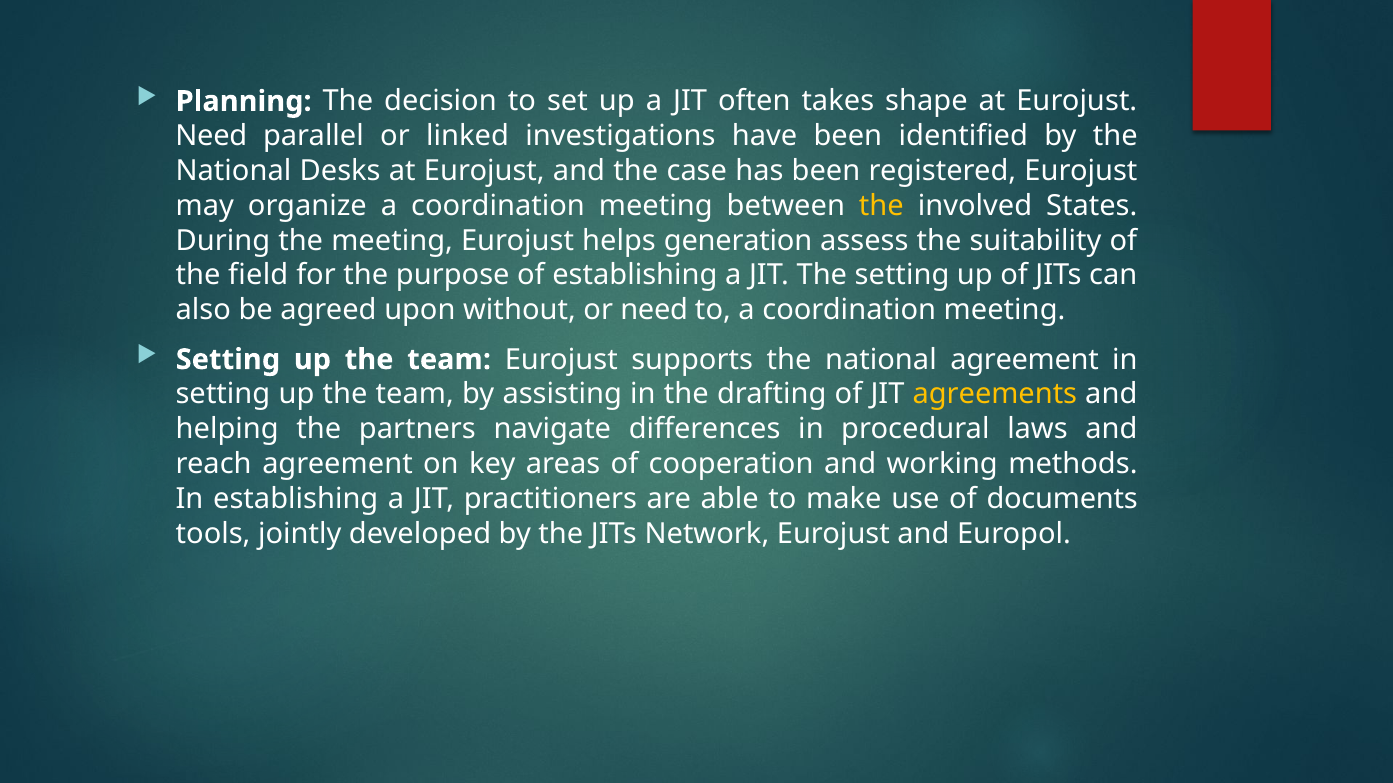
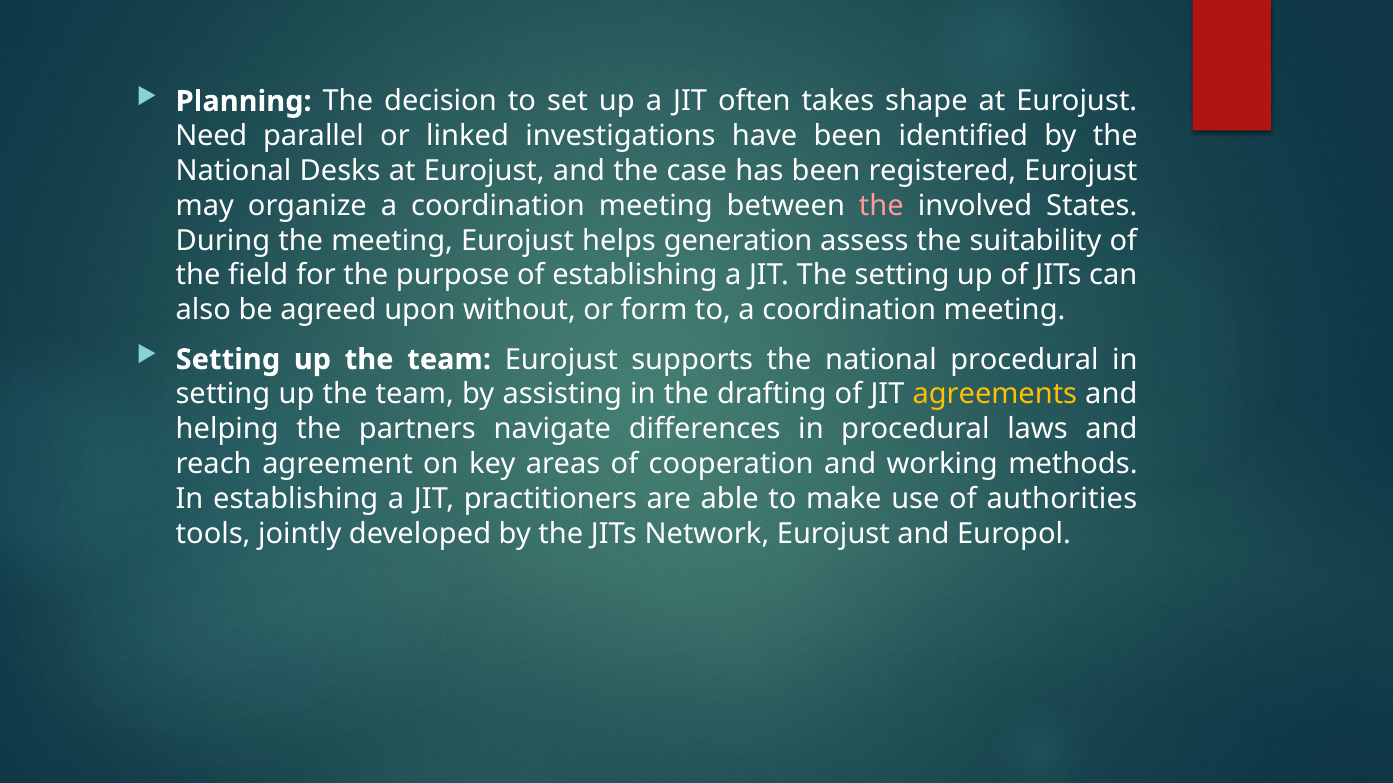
the at (881, 206) colour: yellow -> pink
or need: need -> form
national agreement: agreement -> procedural
documents: documents -> authorities
